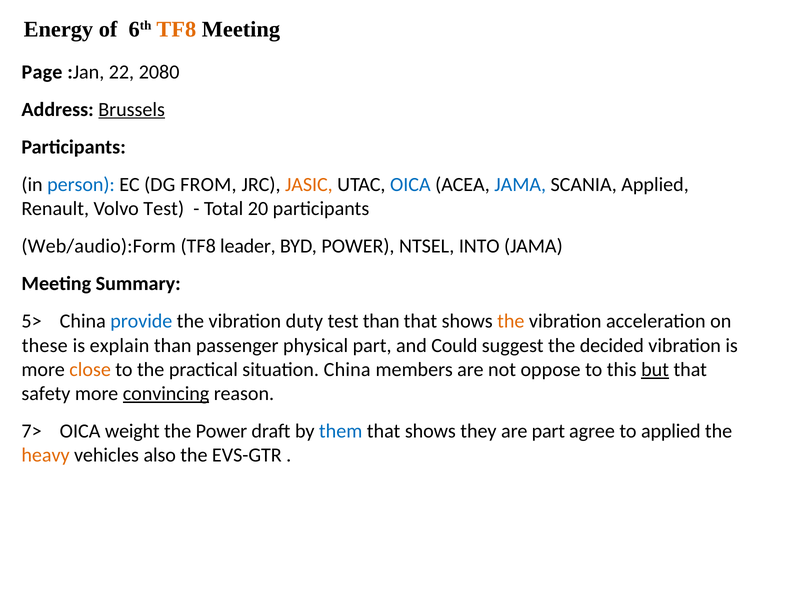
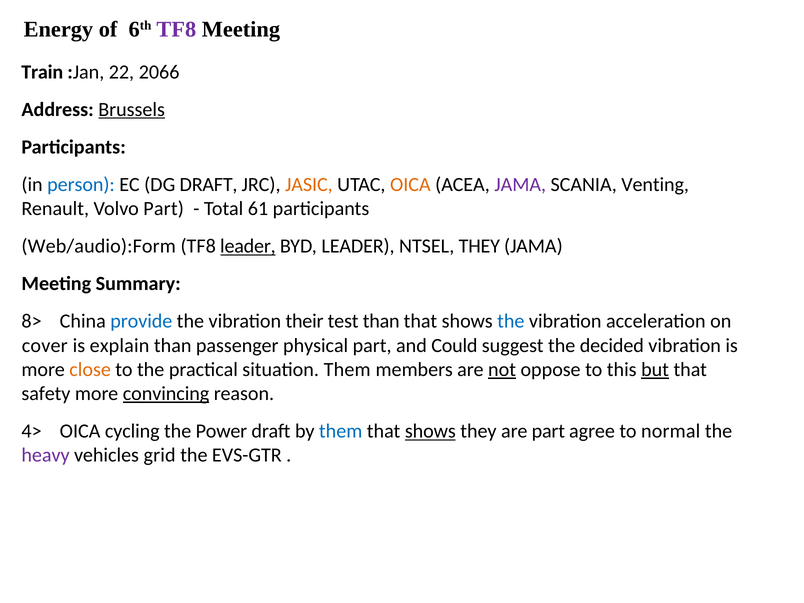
TF8 at (176, 29) colour: orange -> purple
Page: Page -> Train
2080: 2080 -> 2066
DG FROM: FROM -> DRAFT
OICA at (410, 185) colour: blue -> orange
JAMA at (520, 185) colour: blue -> purple
SCANIA Applied: Applied -> Venting
Volvo Test: Test -> Part
20: 20 -> 61
leader at (248, 246) underline: none -> present
BYD POWER: POWER -> LEADER
NTSEL INTO: INTO -> THEY
5>: 5> -> 8>
duty: duty -> their
the at (511, 321) colour: orange -> blue
these: these -> cover
situation China: China -> Them
not underline: none -> present
7>: 7> -> 4>
weight: weight -> cycling
shows at (430, 431) underline: none -> present
to applied: applied -> normal
heavy colour: orange -> purple
also: also -> grid
